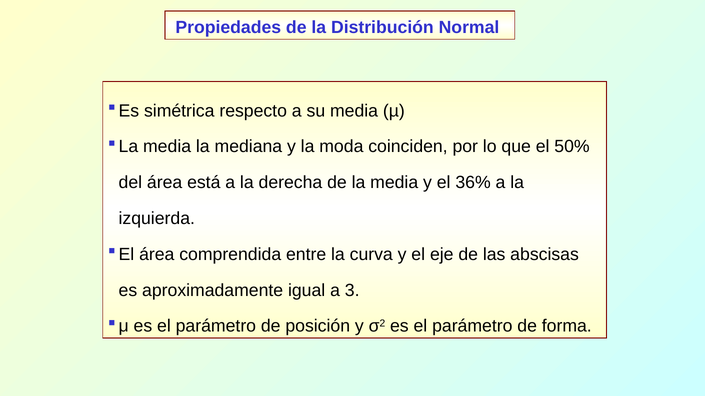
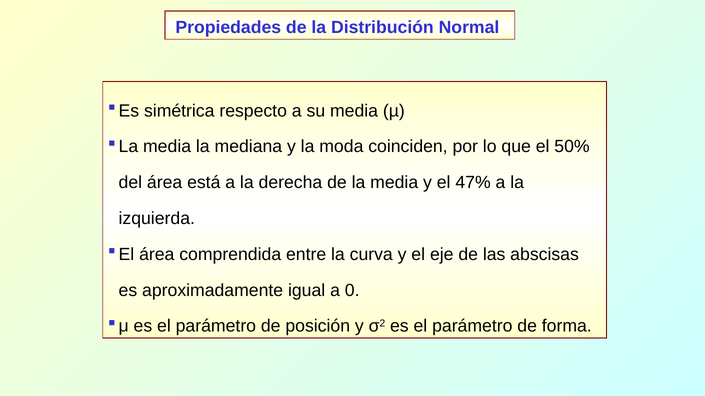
36%: 36% -> 47%
3: 3 -> 0
